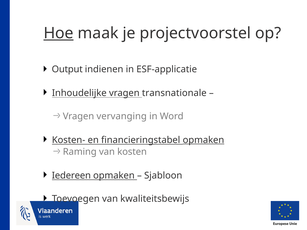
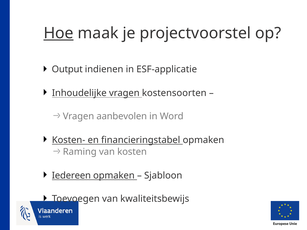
transnationale: transnationale -> kostensoorten
vervanging: vervanging -> aanbevolen
opmaken at (203, 140) underline: present -> none
